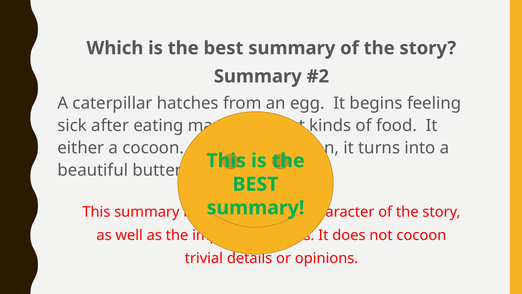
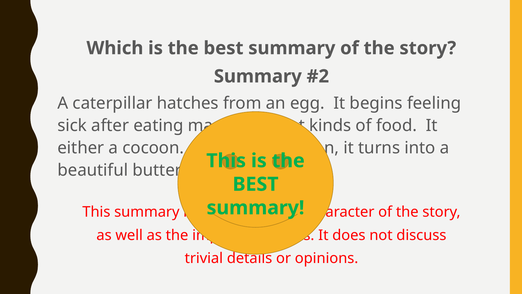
not cocoon: cocoon -> discuss
